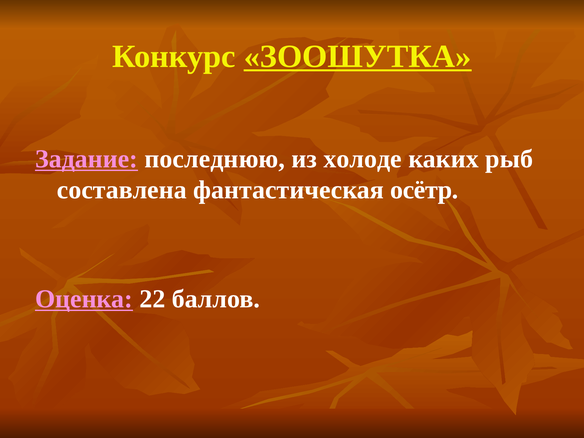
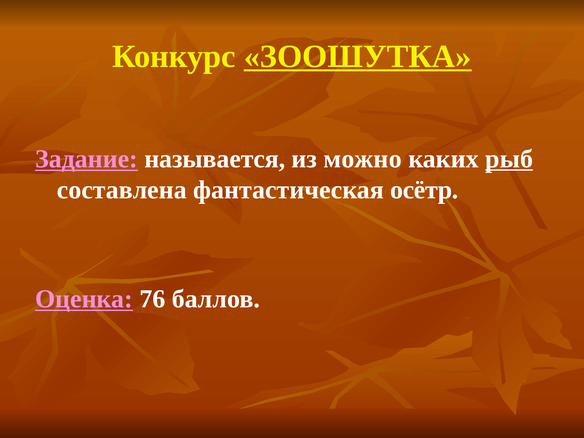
последнюю: последнюю -> называется
холоде: холоде -> можно
рыб underline: none -> present
22: 22 -> 76
